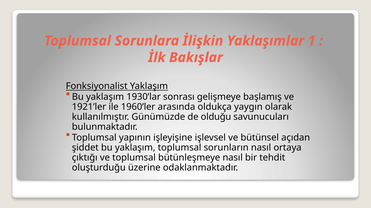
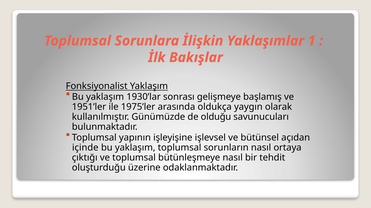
1921’ler: 1921’ler -> 1951’ler
1960’ler: 1960’ler -> 1975’ler
şiddet: şiddet -> içinde
